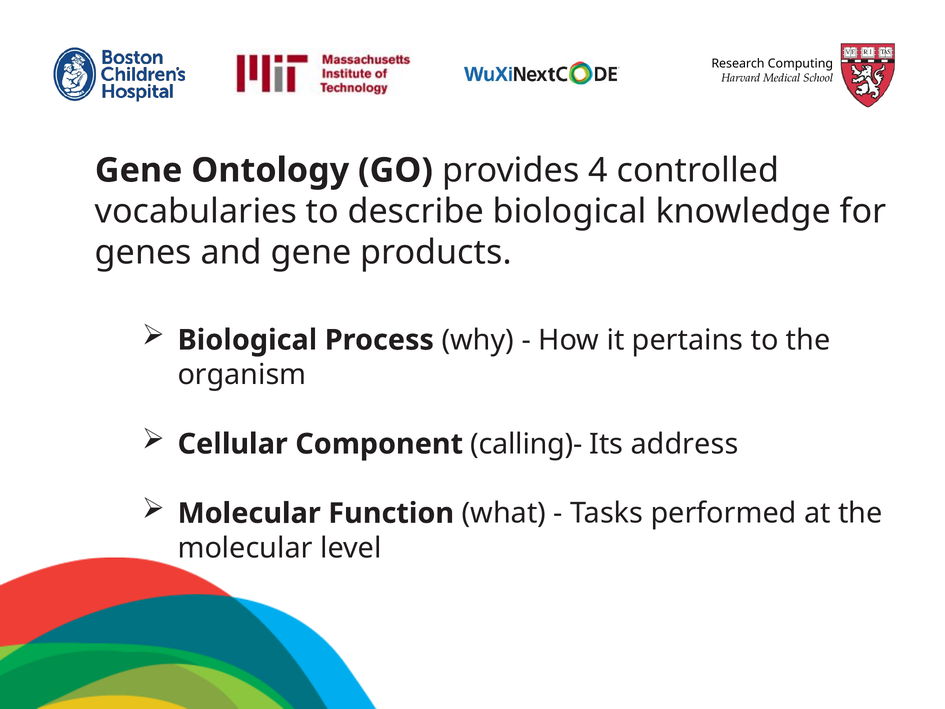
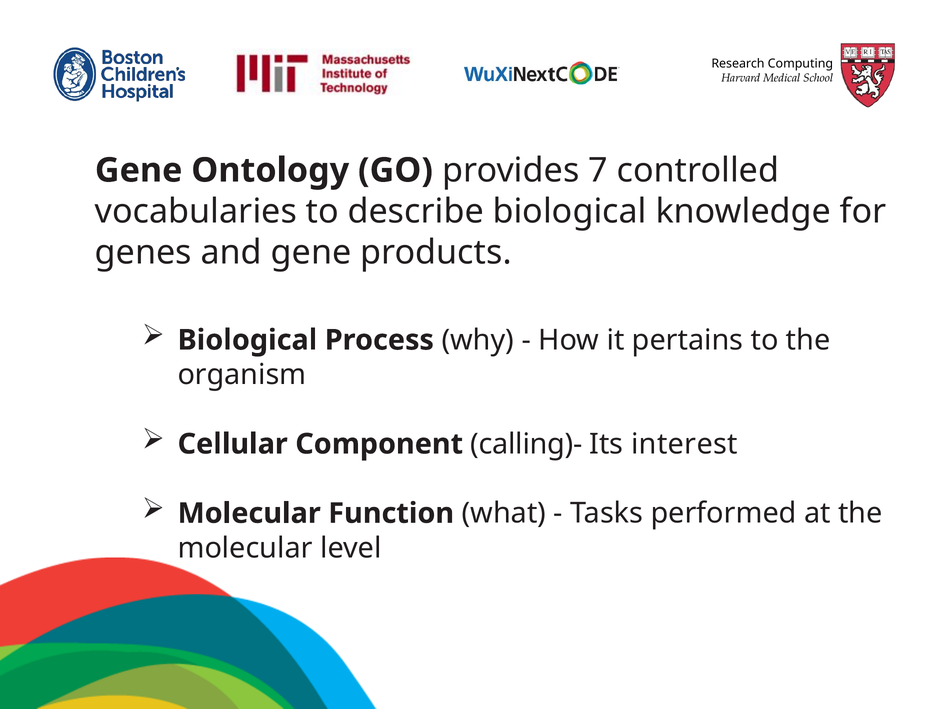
4: 4 -> 7
address: address -> interest
